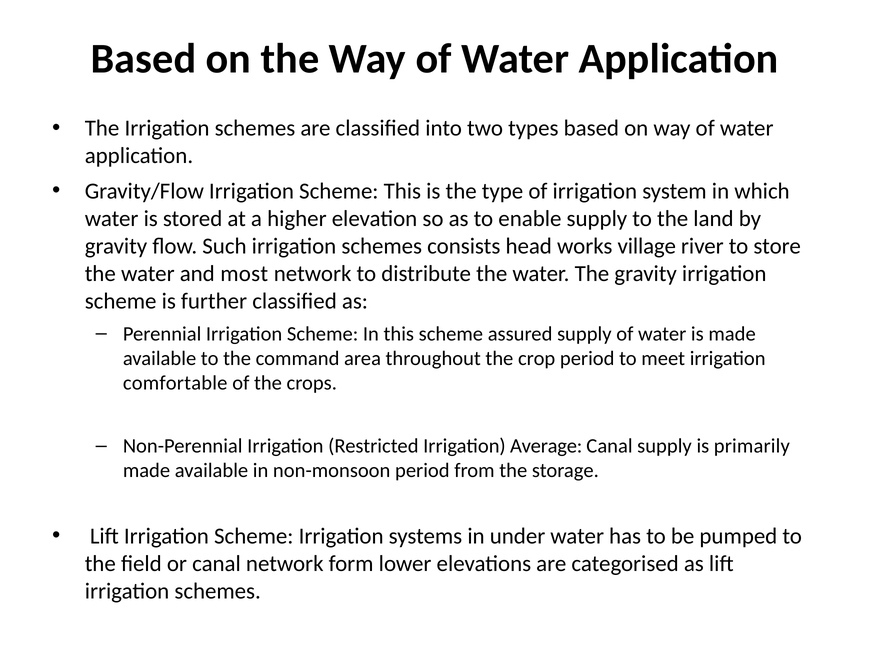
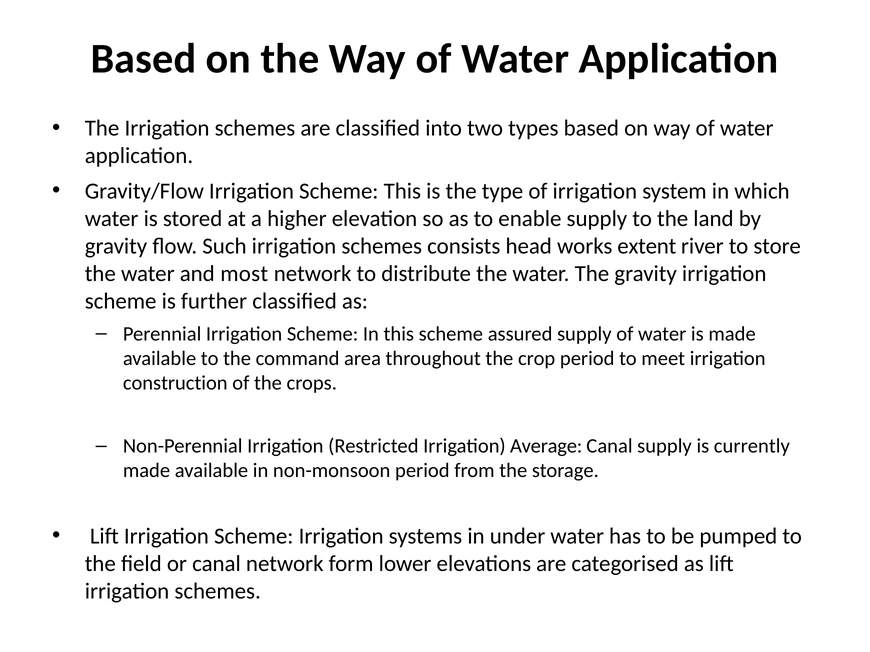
village: village -> extent
comfortable: comfortable -> construction
primarily: primarily -> currently
